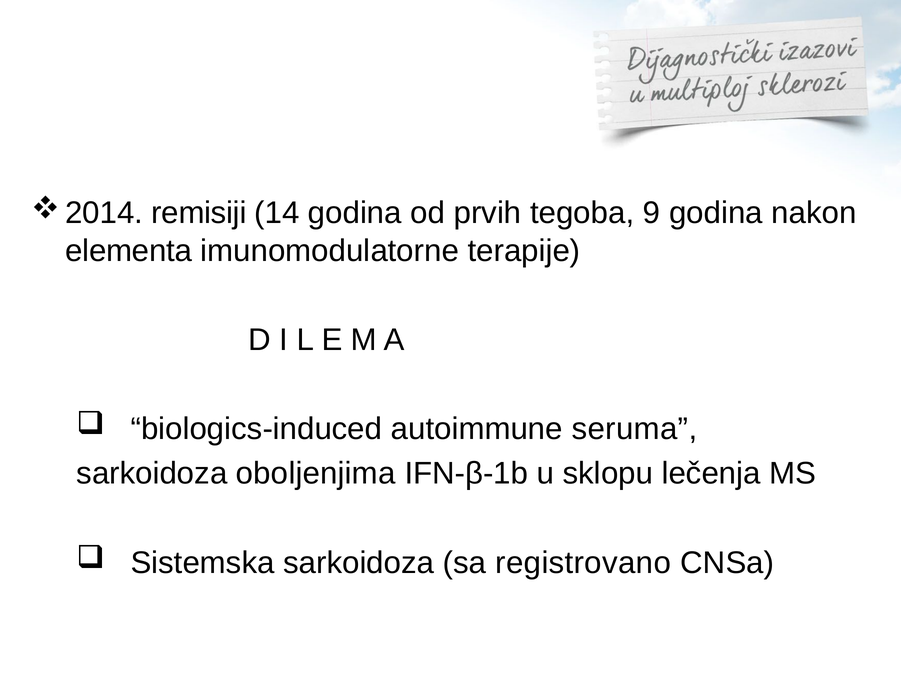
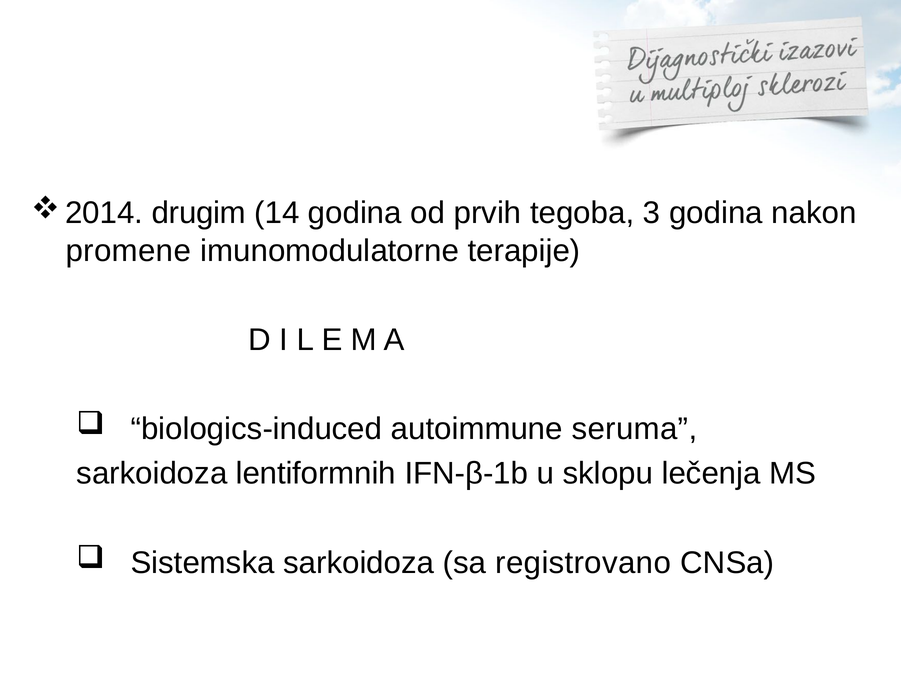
remisiji: remisiji -> drugim
9: 9 -> 3
elementa: elementa -> promene
oboljenjima: oboljenjima -> lentiformnih
